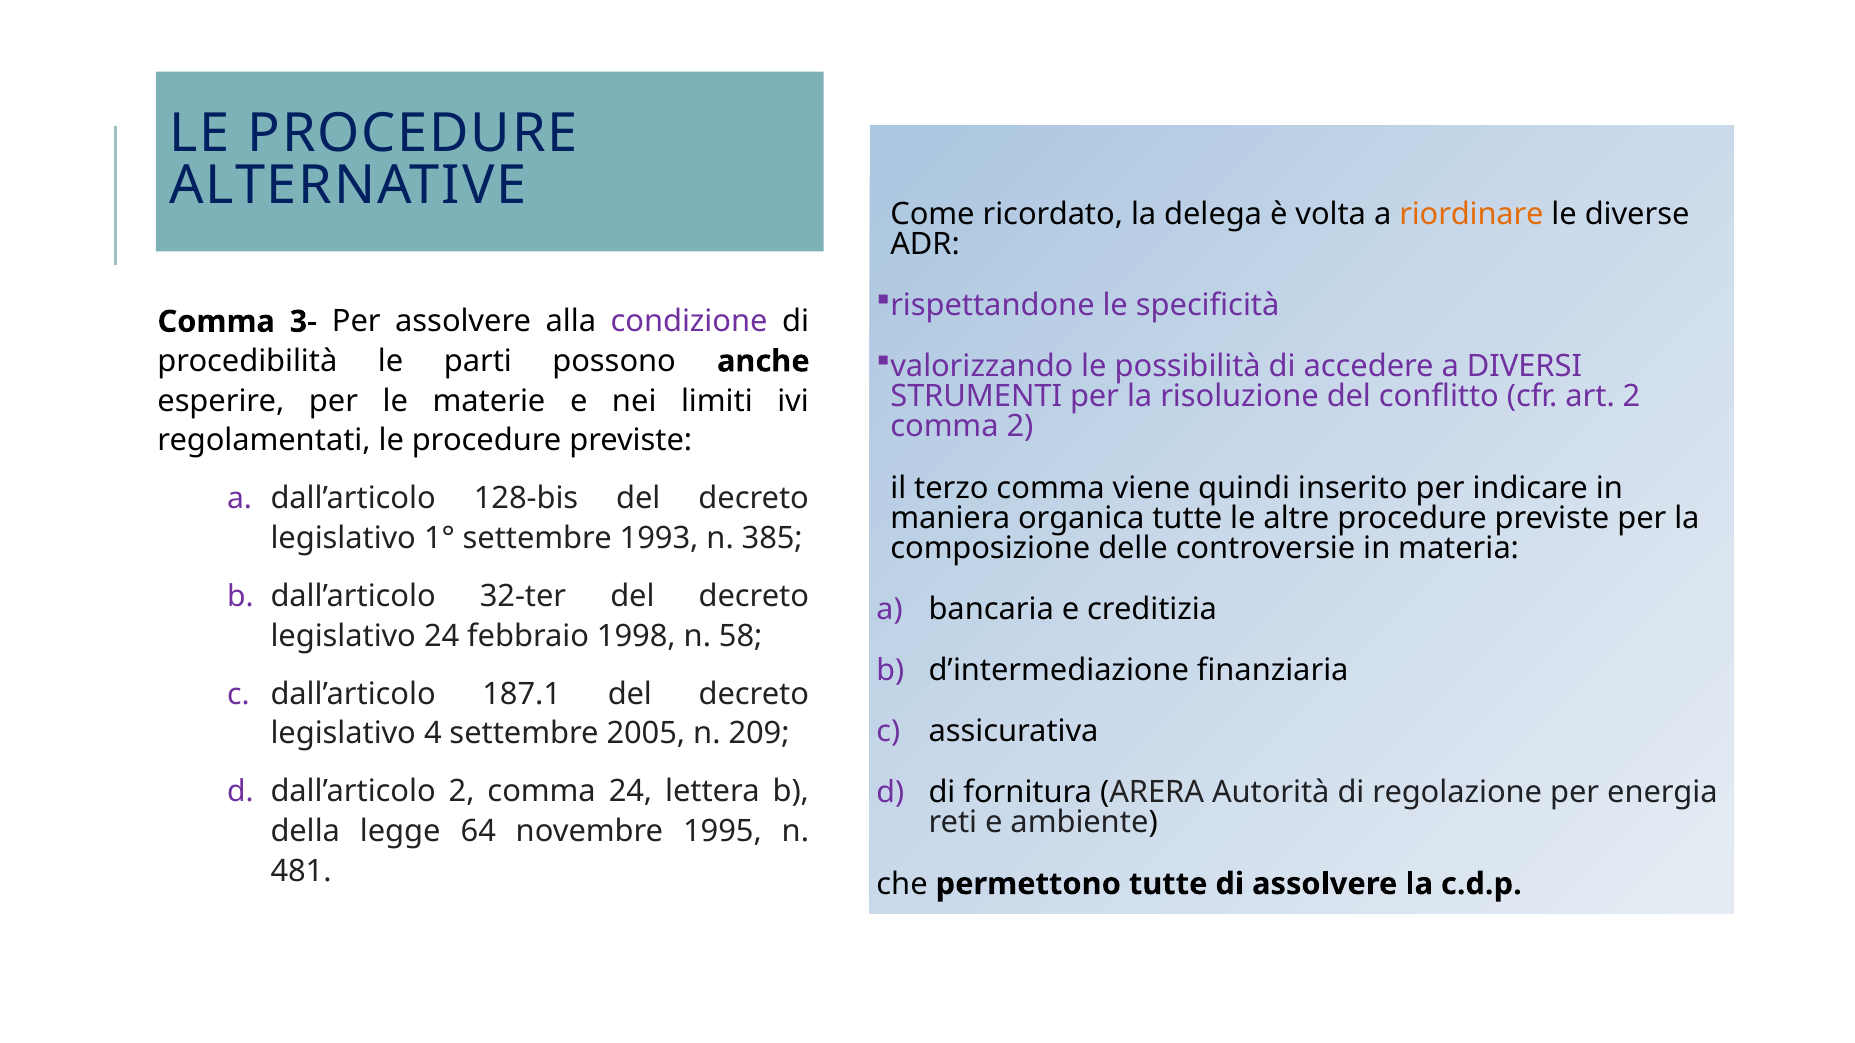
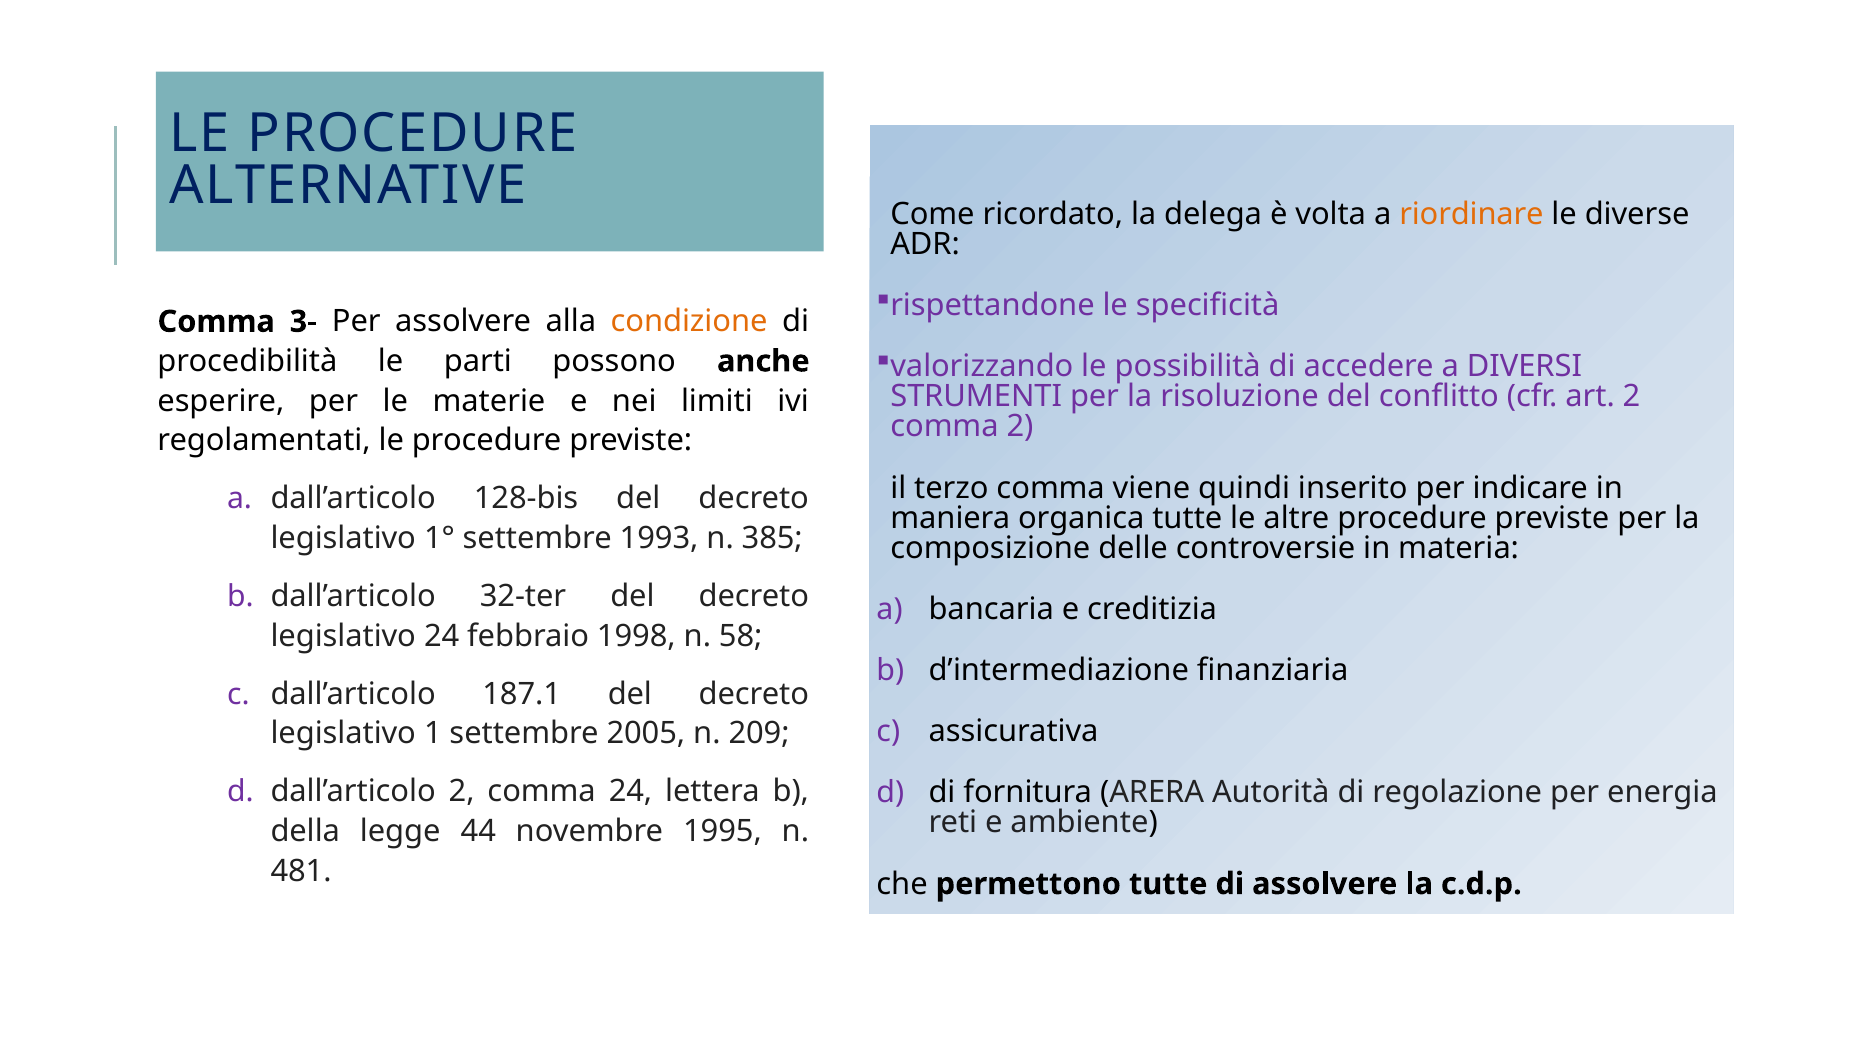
condizione colour: purple -> orange
4: 4 -> 1
64: 64 -> 44
